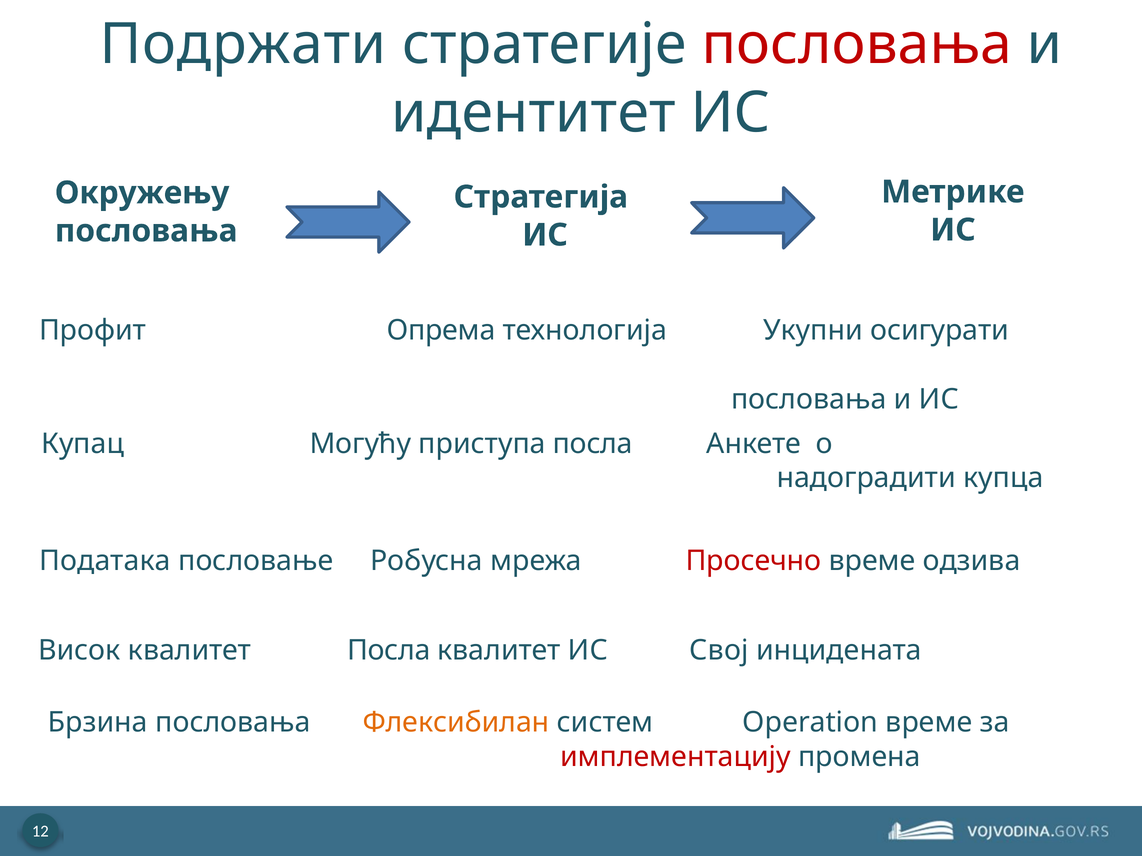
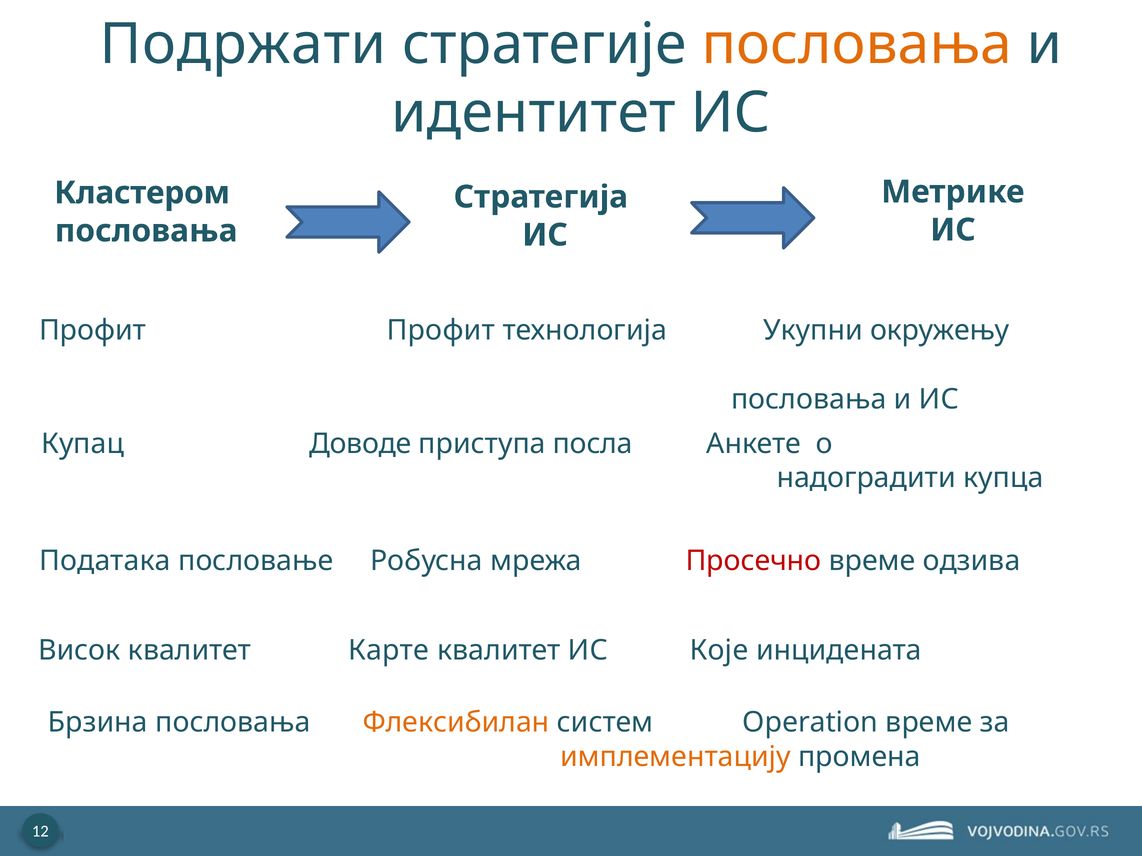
пословања at (857, 45) colour: red -> orange
Окружењу: Окружењу -> Кластером
Профит Опрема: Опрема -> Профит
осигурати: осигурати -> окружењу
Могућу: Могућу -> Доводе
квалитет Посла: Посла -> Карте
Свој: Свој -> Које
имплементацију colour: red -> orange
